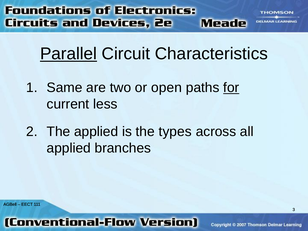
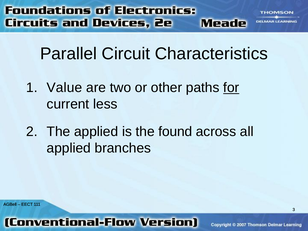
Parallel underline: present -> none
Same: Same -> Value
open: open -> other
types: types -> found
